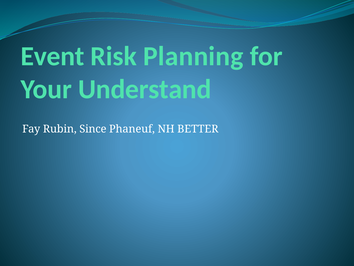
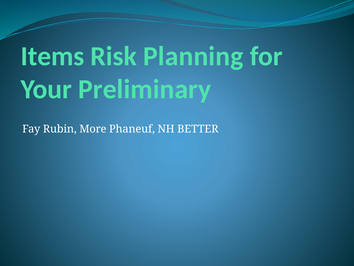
Event: Event -> Items
Understand: Understand -> Preliminary
Since: Since -> More
